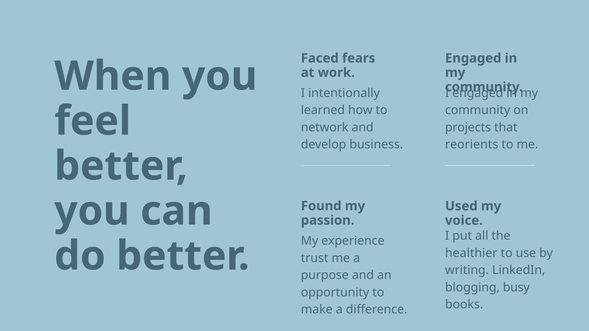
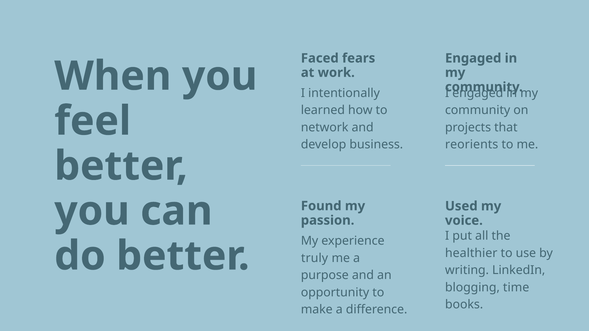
trust: trust -> truly
busy: busy -> time
